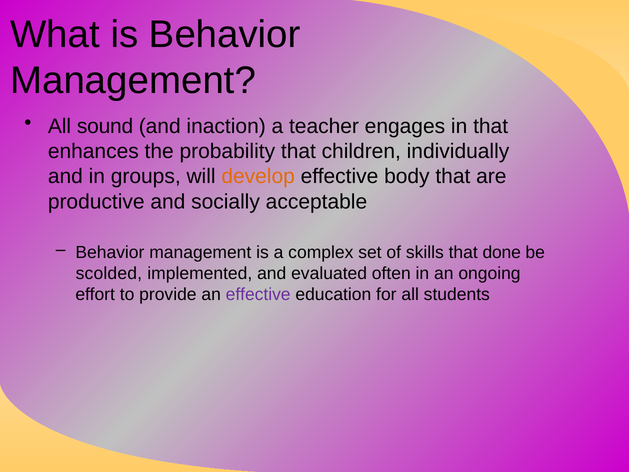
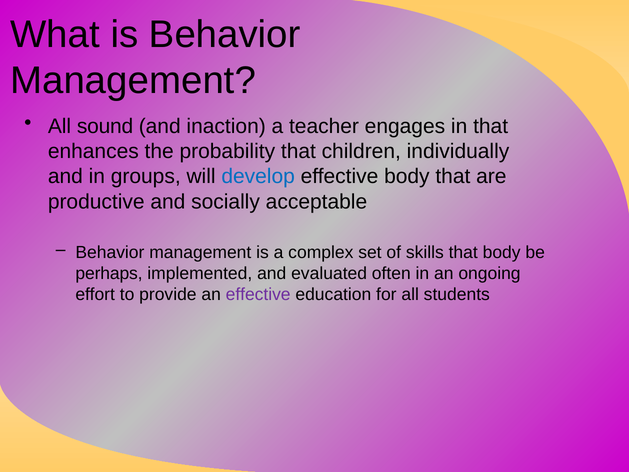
develop colour: orange -> blue
that done: done -> body
scolded: scolded -> perhaps
